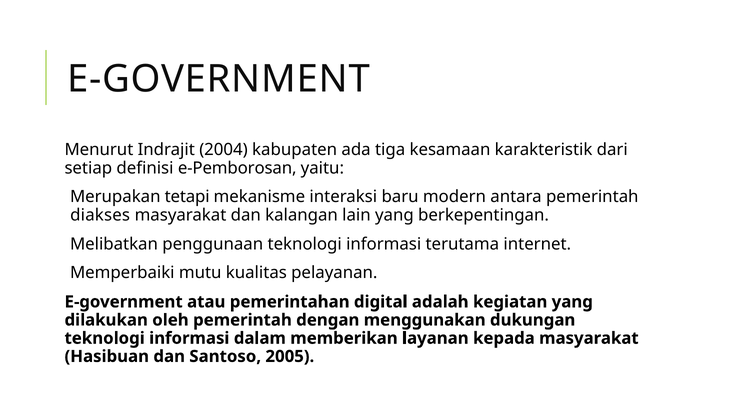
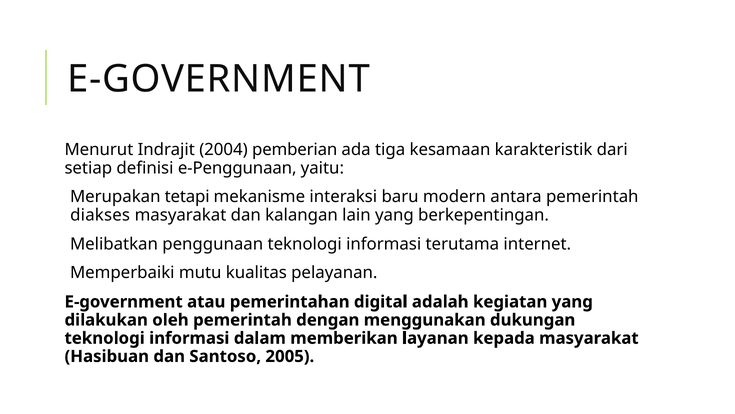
kabupaten: kabupaten -> pemberian
e-Pemborosan: e-Pemborosan -> e-Penggunaan
